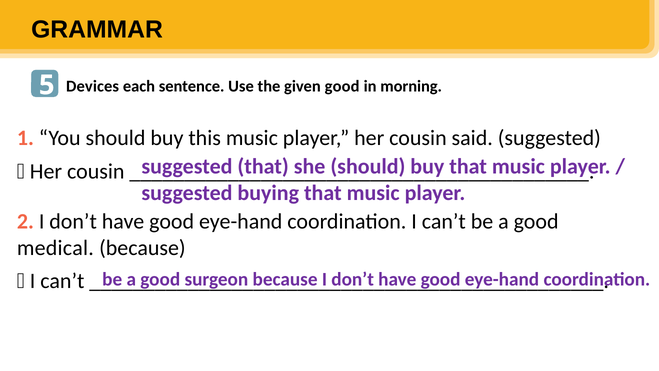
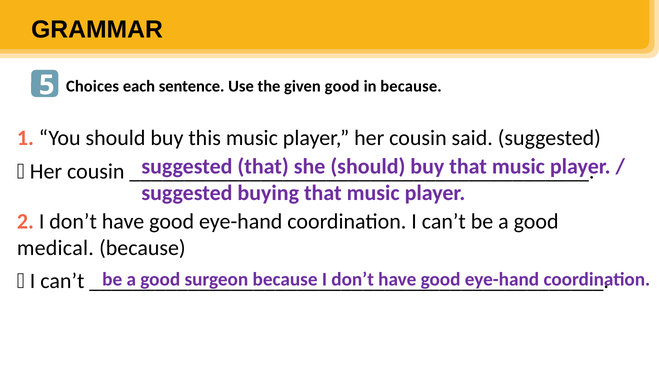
Devices: Devices -> Choices
in morning: morning -> because
